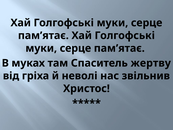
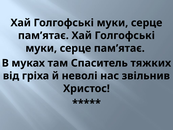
жертву: жертву -> тяжких
